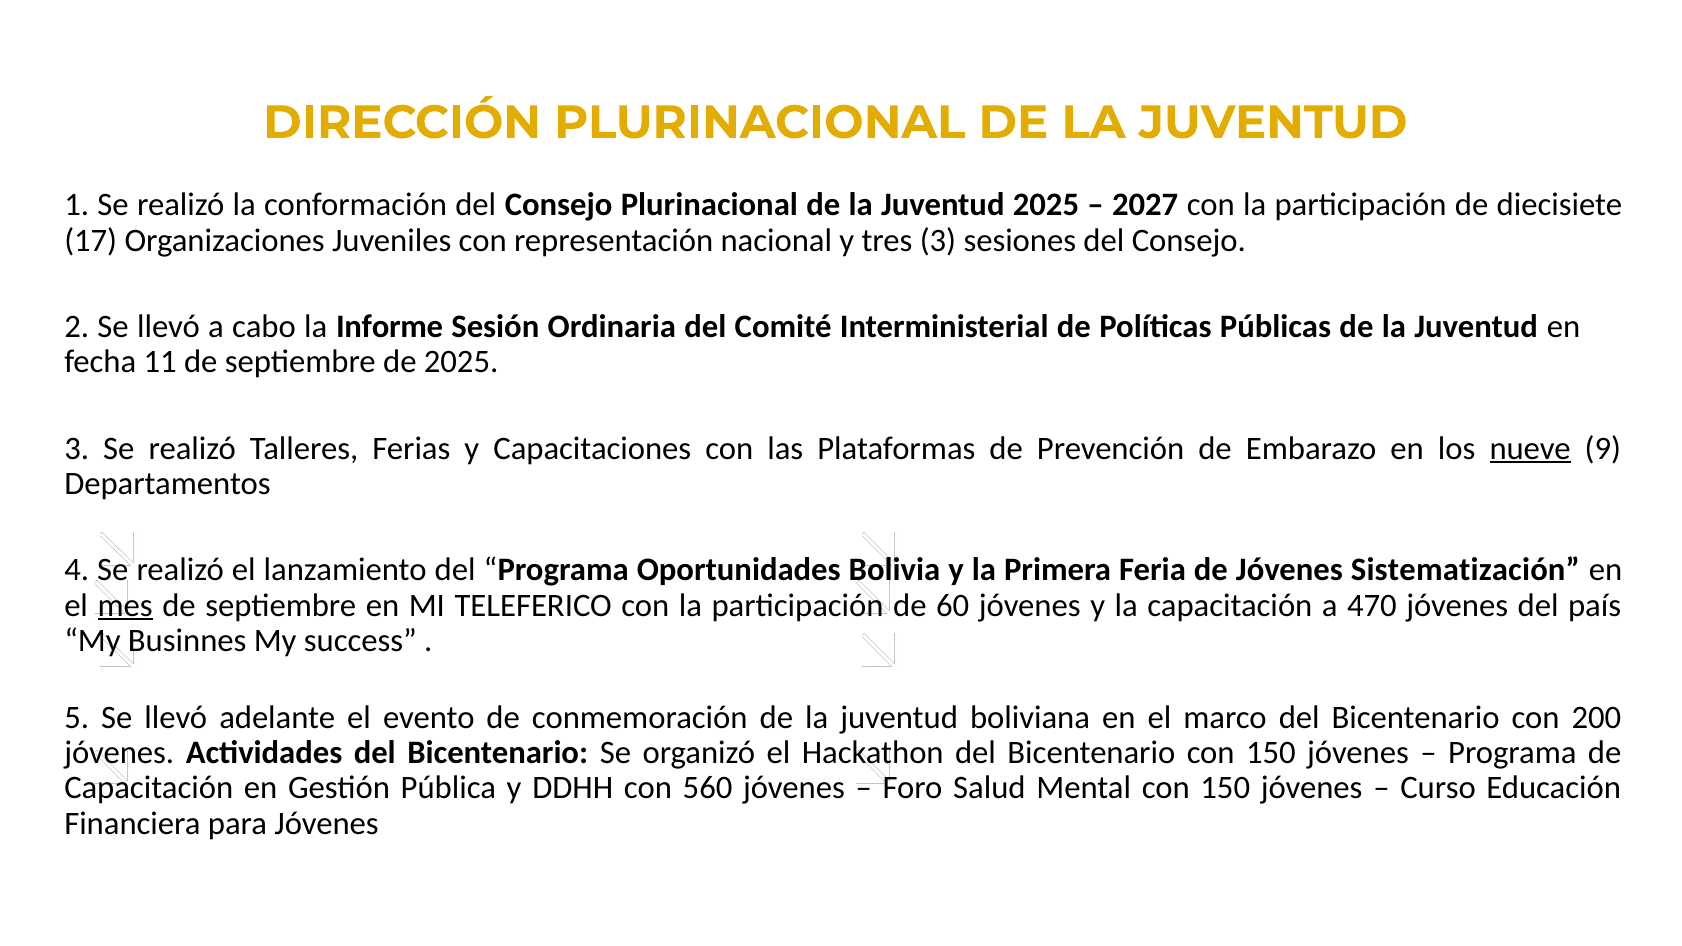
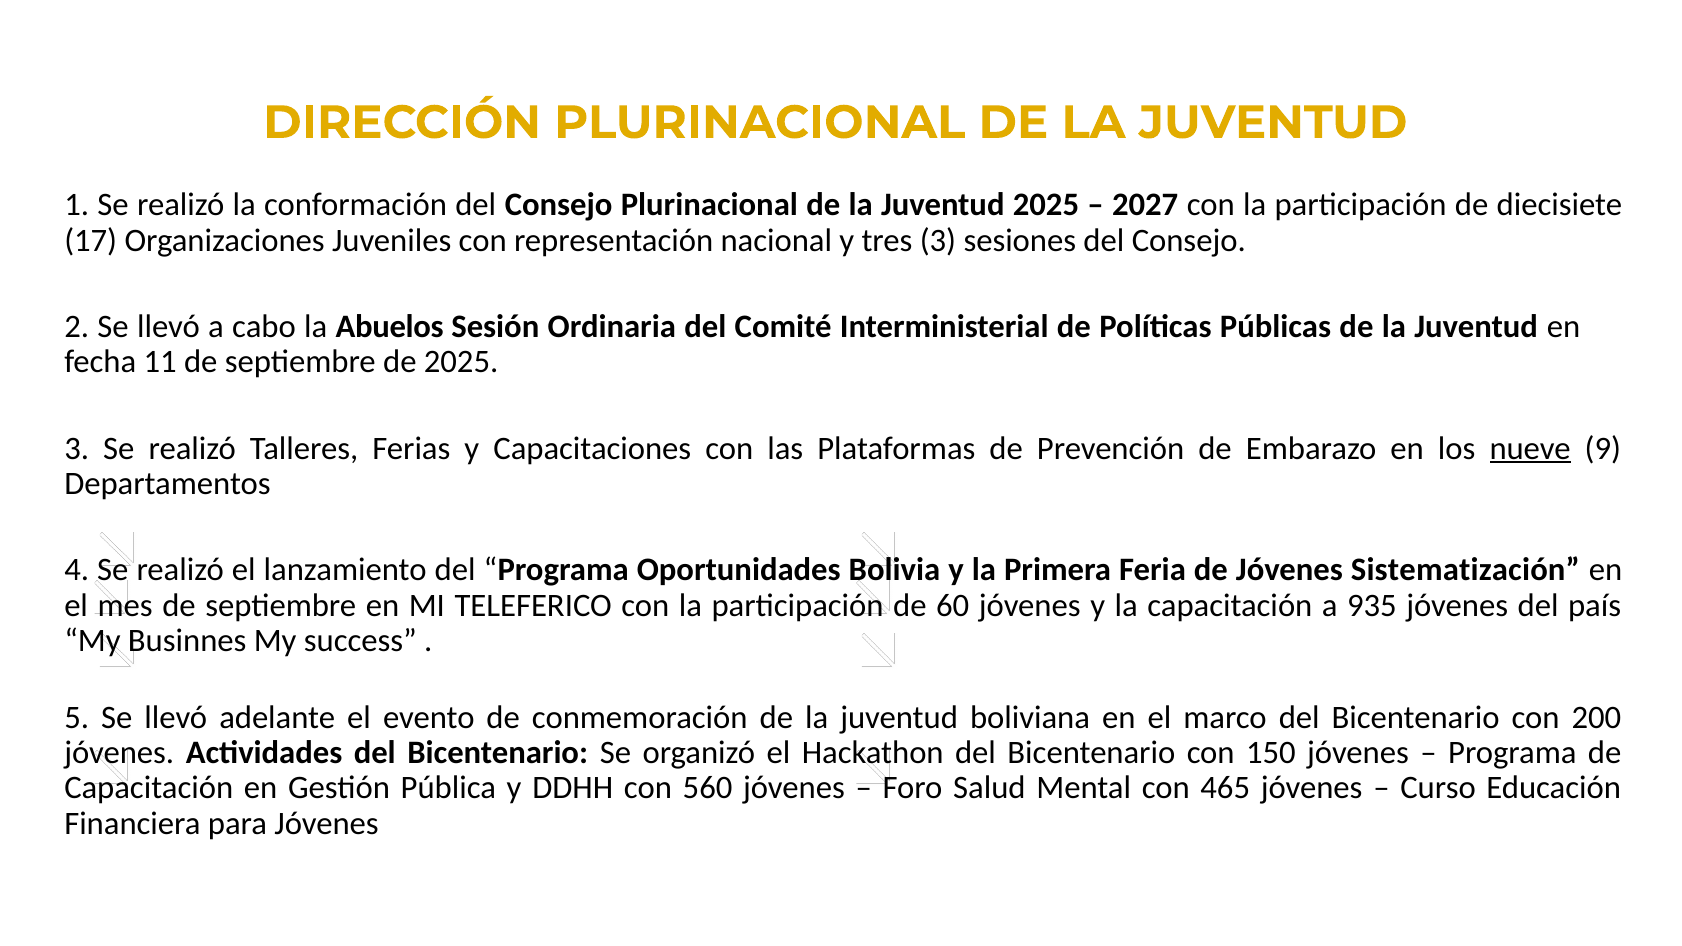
Informe: Informe -> Abuelos
mes underline: present -> none
470: 470 -> 935
Mental con 150: 150 -> 465
